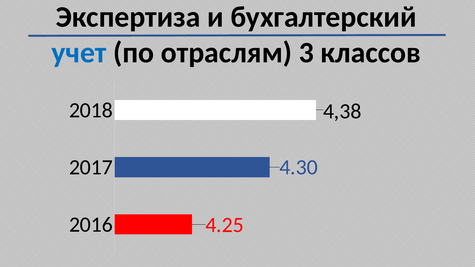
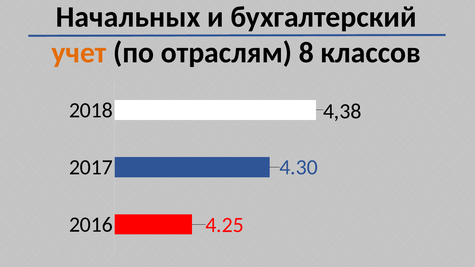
Экспертиза: Экспертиза -> Начальных
учет colour: blue -> orange
3: 3 -> 8
